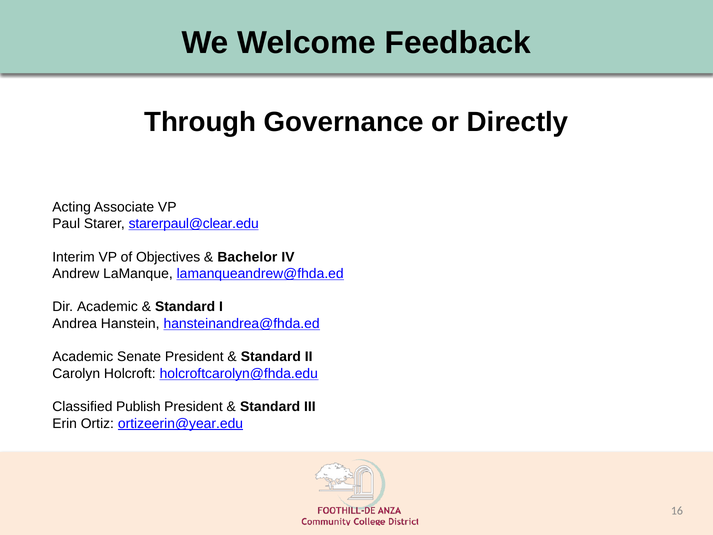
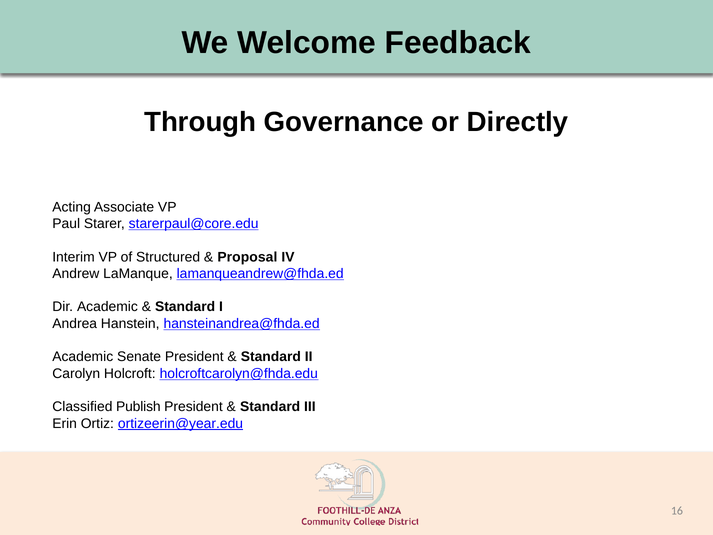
starerpaul@clear.edu: starerpaul@clear.edu -> starerpaul@core.edu
Objectives: Objectives -> Structured
Bachelor: Bachelor -> Proposal
